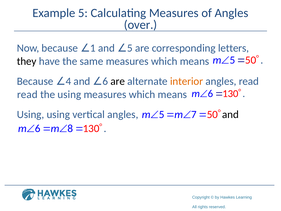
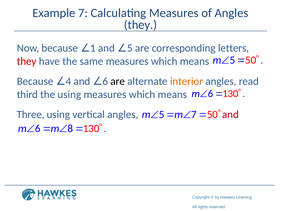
Example 5: 5 -> 7
over at (140, 25): over -> they
they at (27, 61) colour: black -> red
read at (27, 94): read -> third
Using at (31, 114): Using -> Three
and at (230, 114) colour: black -> red
